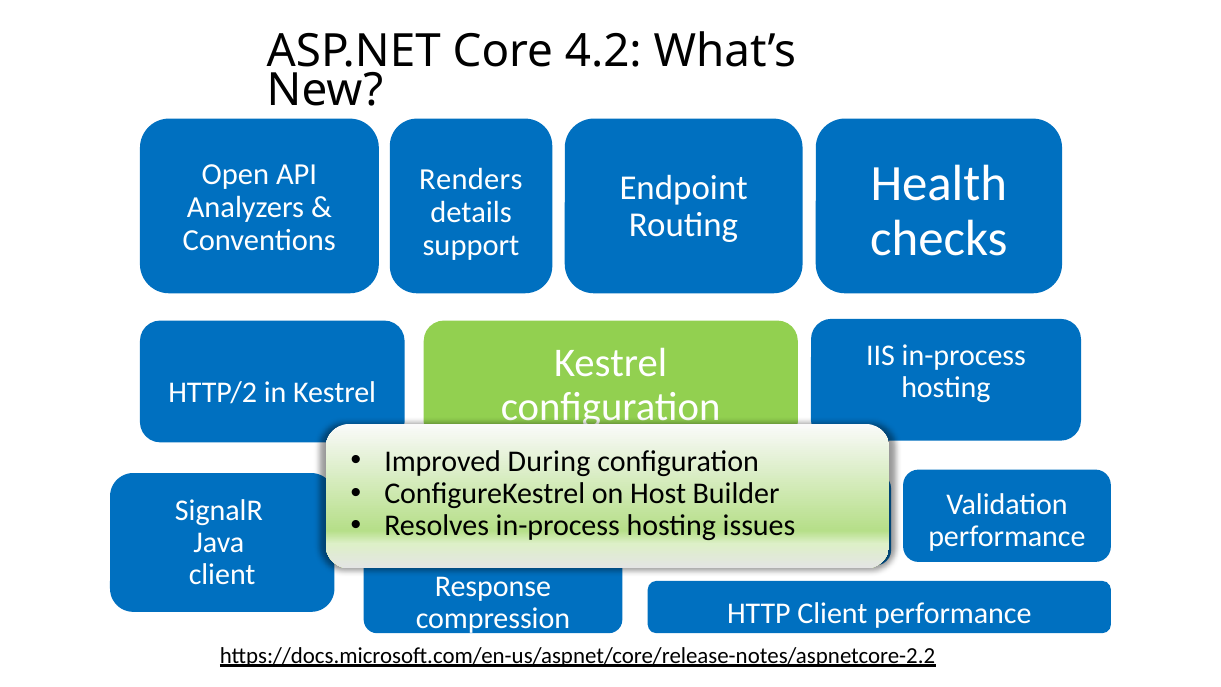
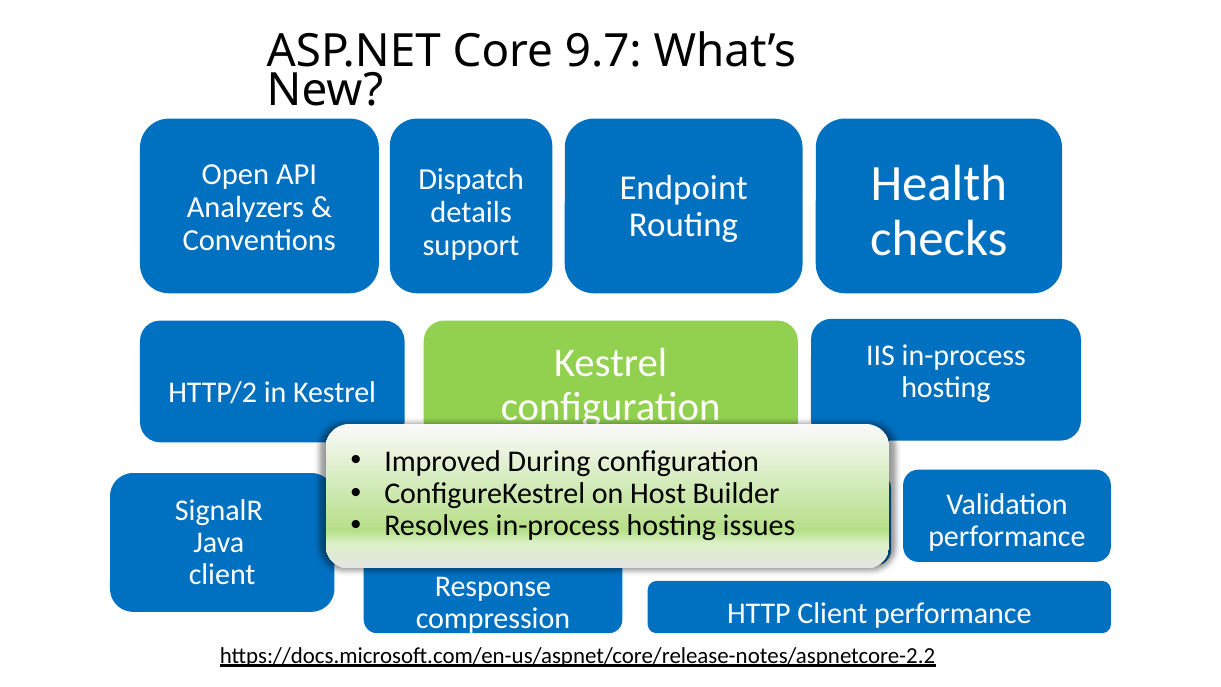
4.2: 4.2 -> 9.7
Renders: Renders -> Dispatch
